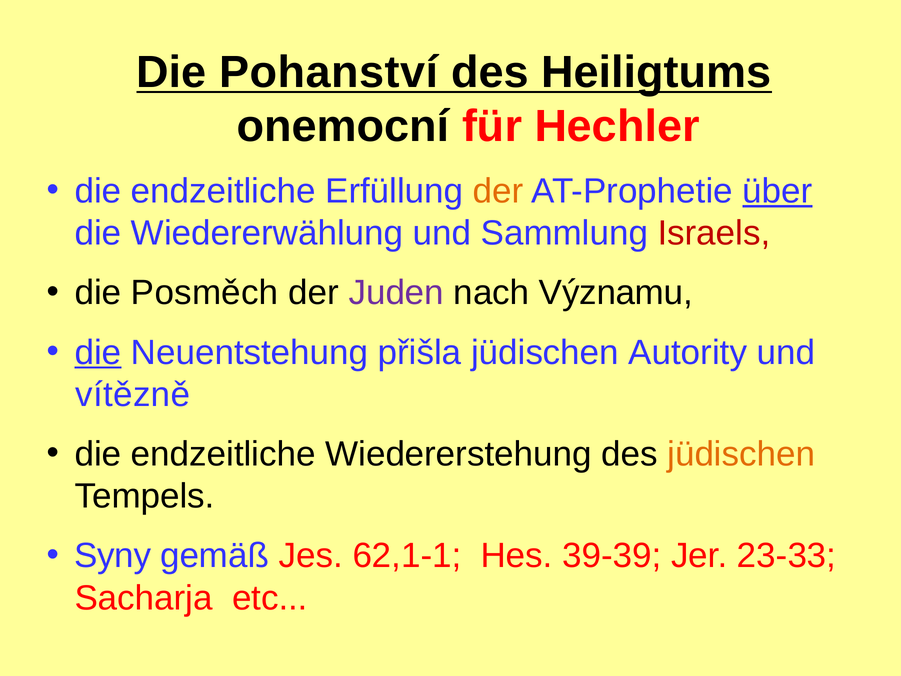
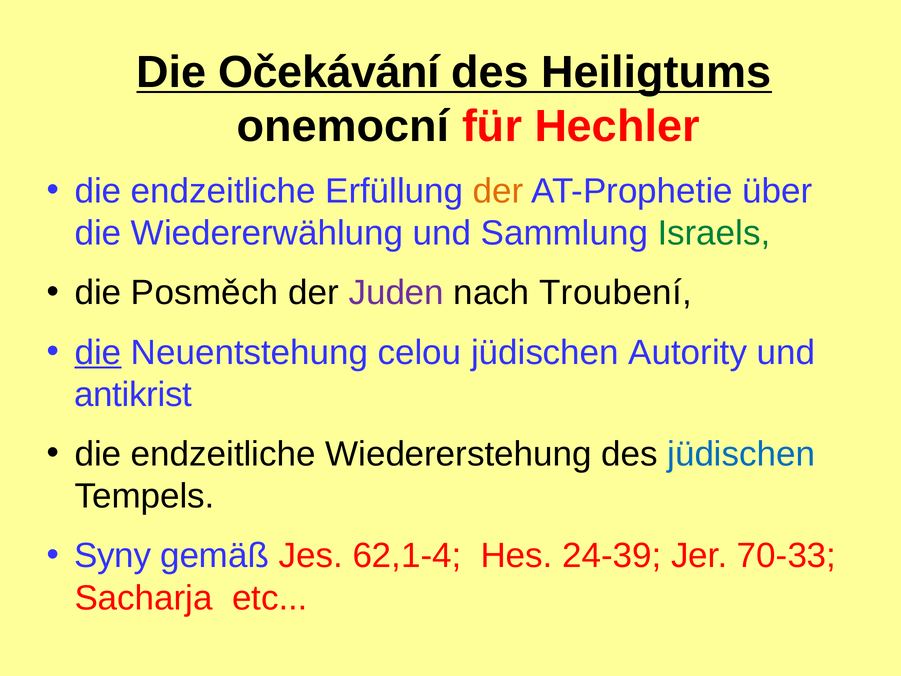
Pohanství: Pohanství -> Očekávání
über underline: present -> none
Israels colour: red -> green
Významu: Významu -> Troubení
přišla: přišla -> celou
vítězně: vítězně -> antikrist
jüdischen at (741, 454) colour: orange -> blue
62,1-1: 62,1-1 -> 62,1-4
39-39: 39-39 -> 24-39
23-33: 23-33 -> 70-33
